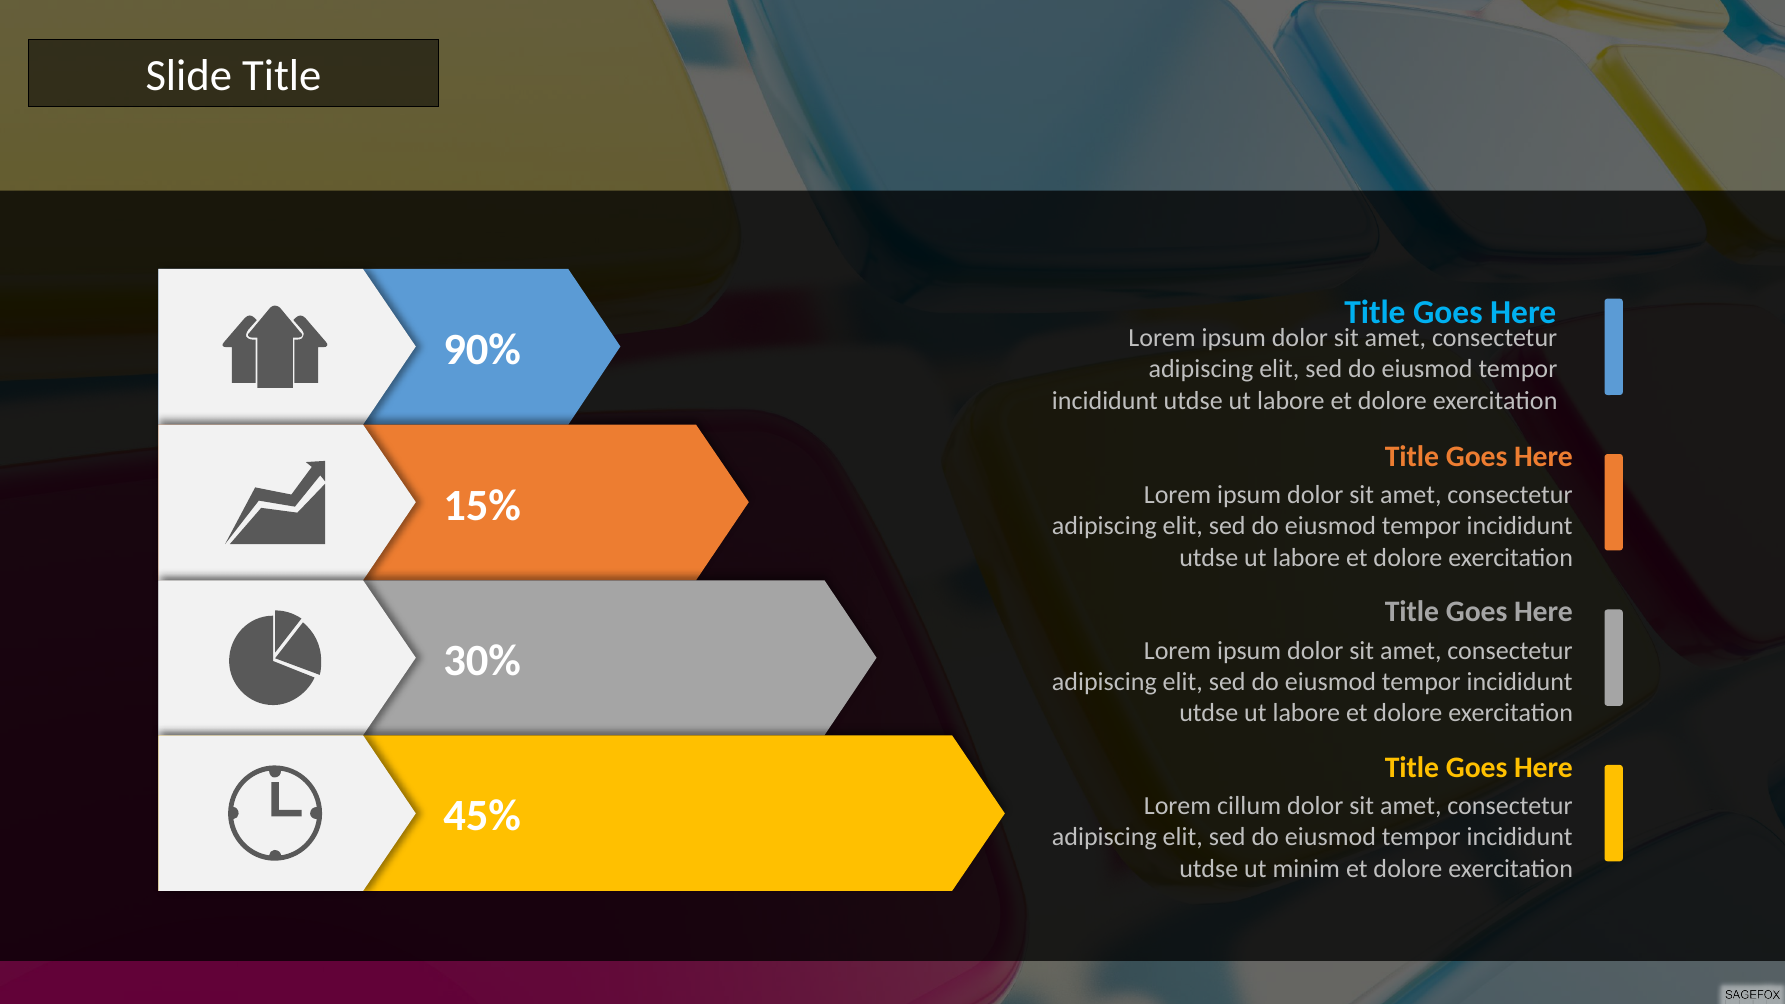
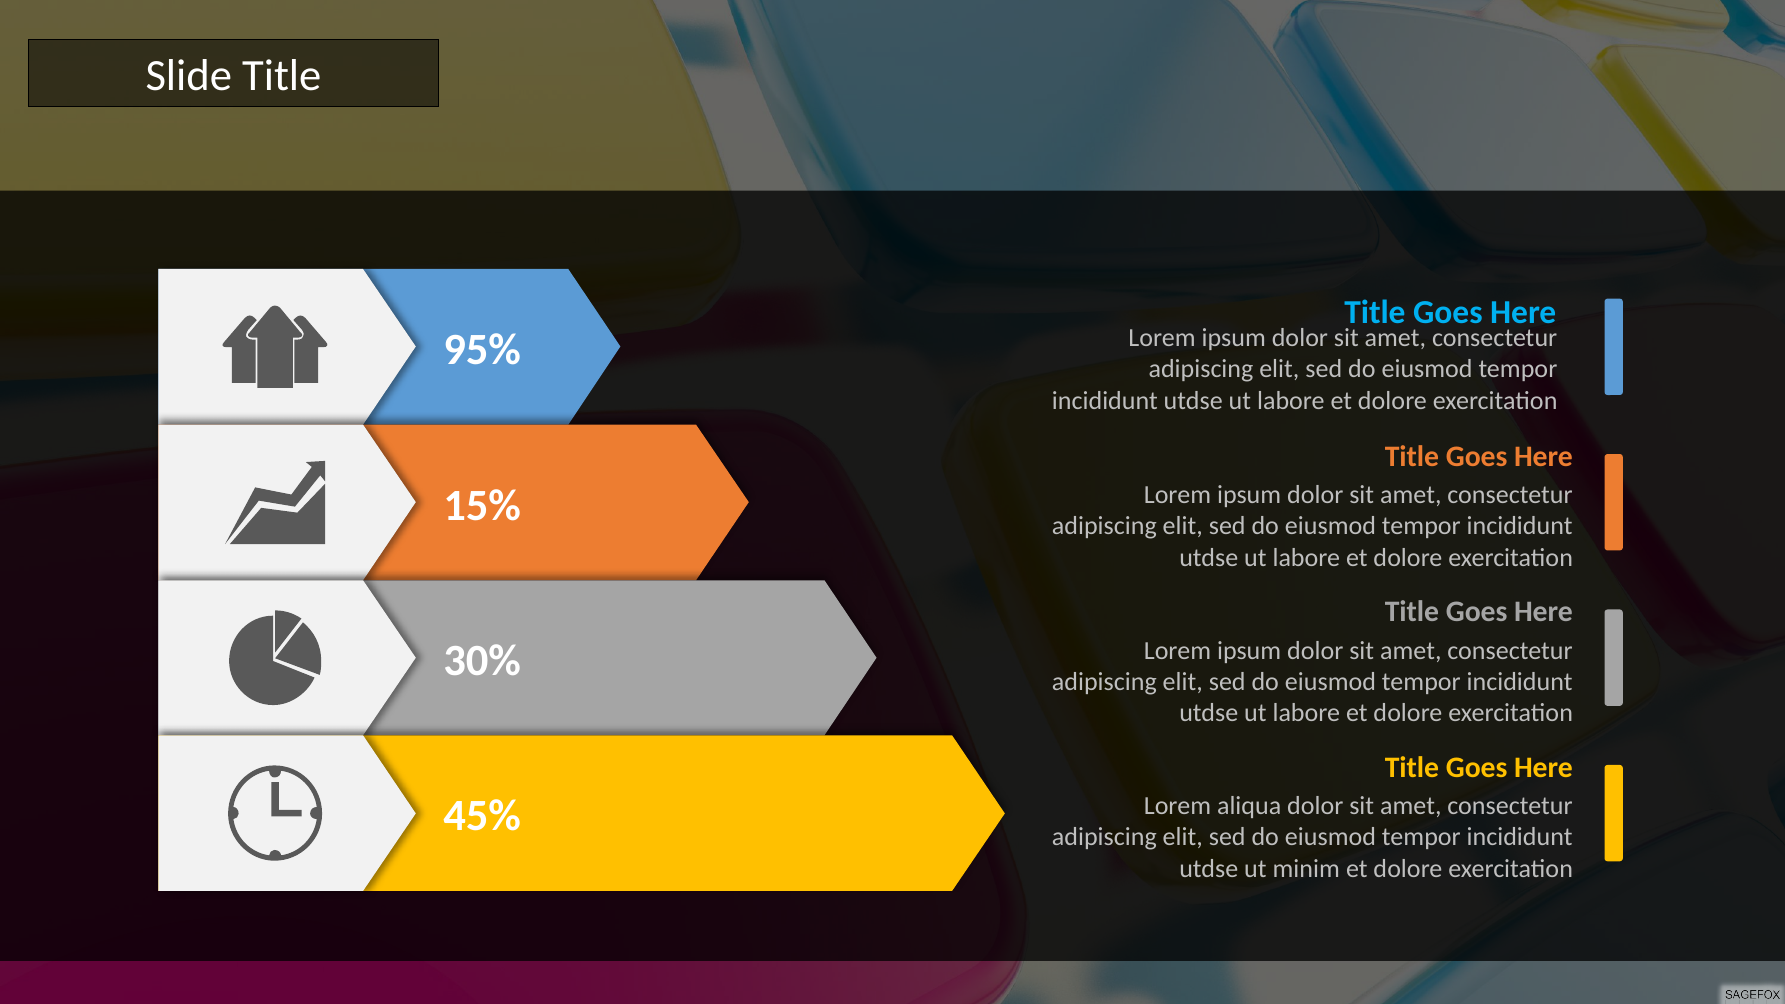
90%: 90% -> 95%
cillum: cillum -> aliqua
